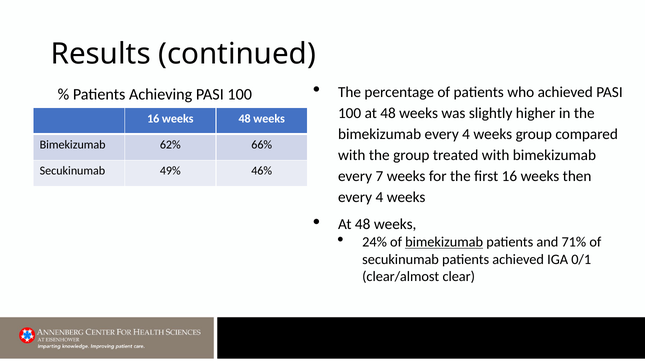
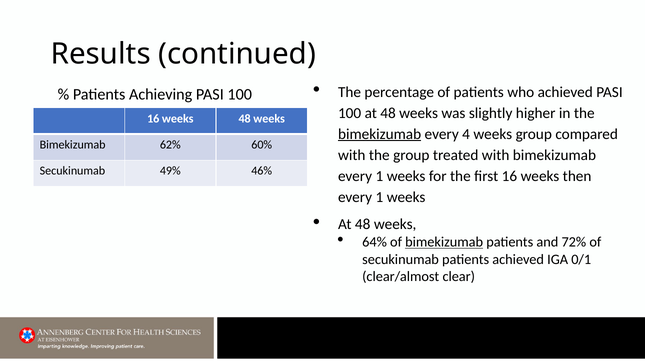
bimekizumab at (380, 134) underline: none -> present
66%: 66% -> 60%
7 at (379, 176): 7 -> 1
4 at (379, 197): 4 -> 1
24%: 24% -> 64%
71%: 71% -> 72%
